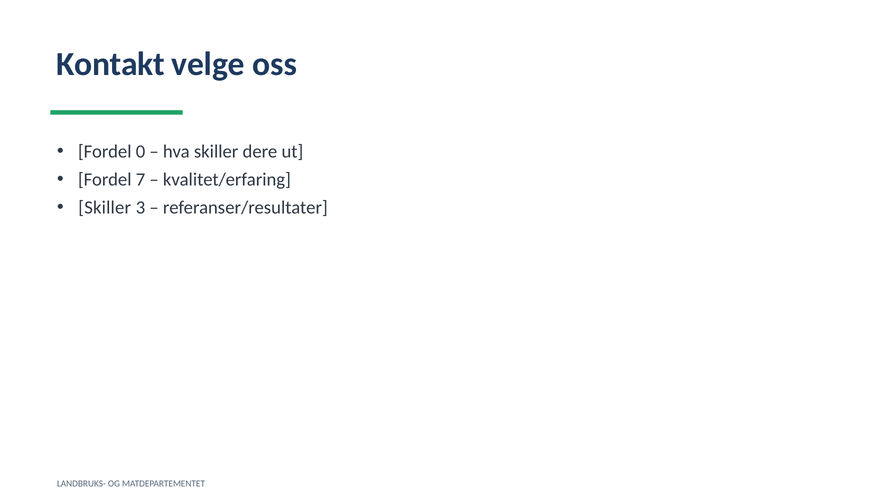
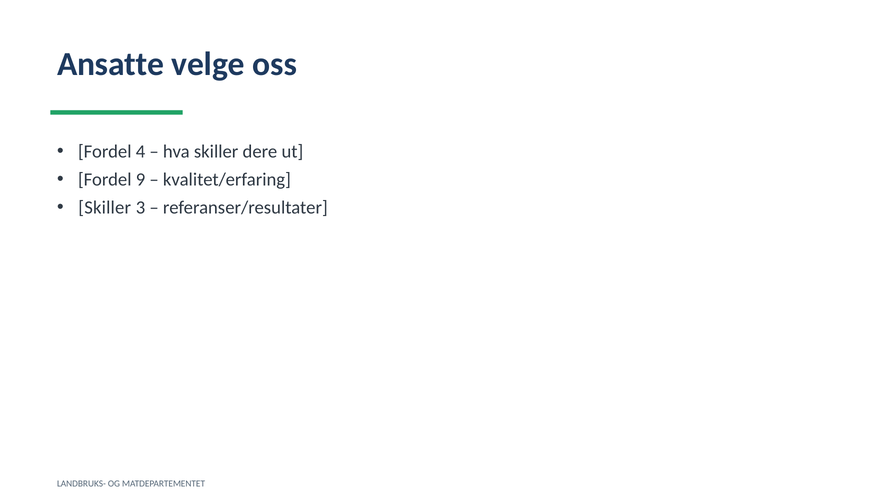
Kontakt: Kontakt -> Ansatte
0: 0 -> 4
7: 7 -> 9
